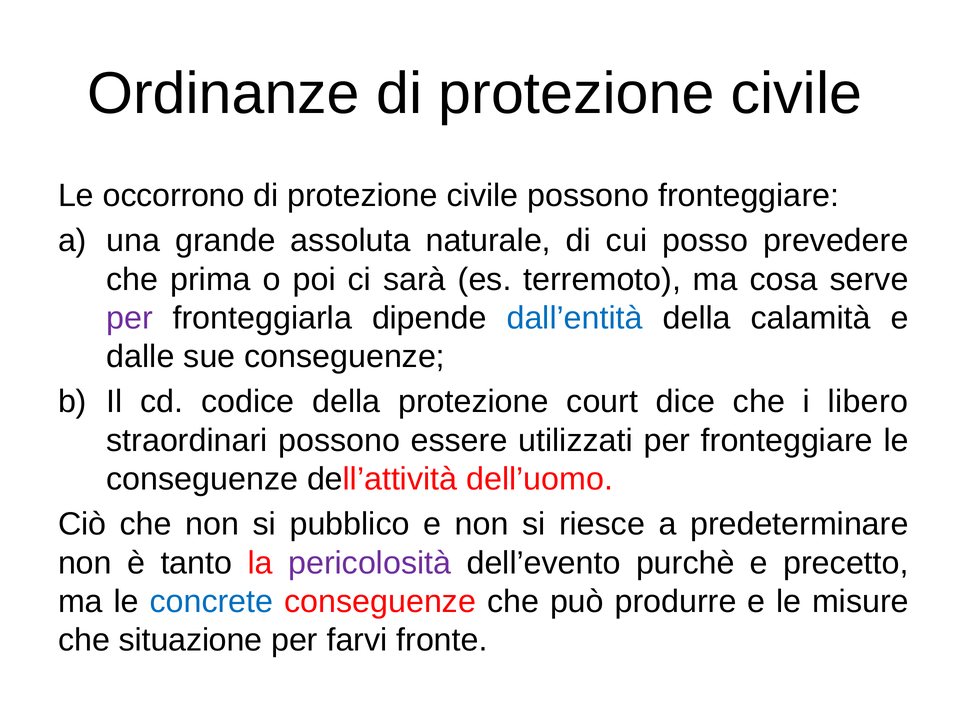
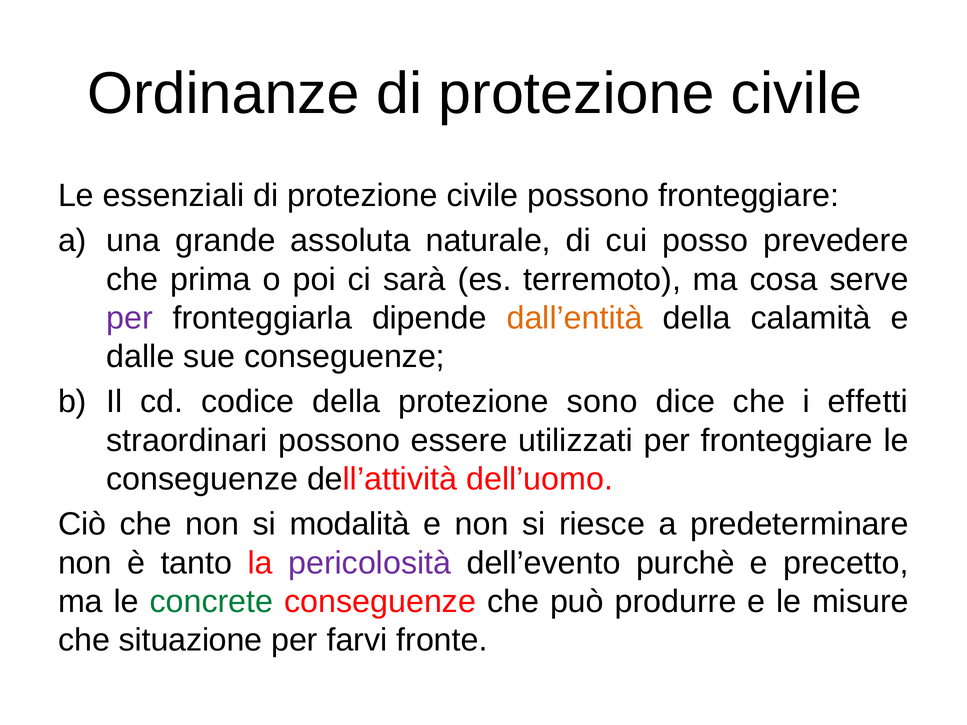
occorrono: occorrono -> essenziali
dall’entità colour: blue -> orange
court: court -> sono
libero: libero -> effetti
pubblico: pubblico -> modalità
concrete colour: blue -> green
